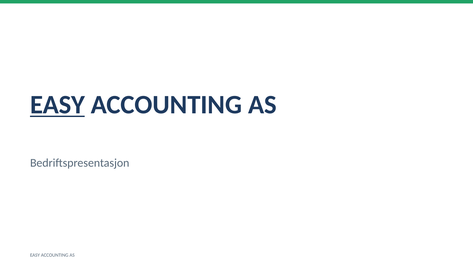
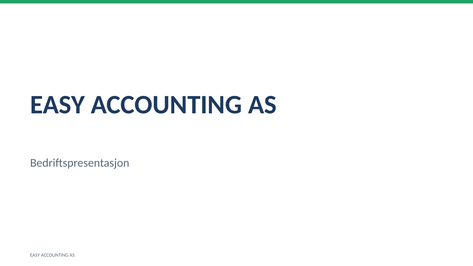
EASY at (58, 105) underline: present -> none
